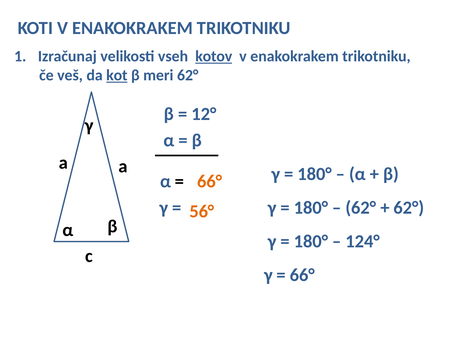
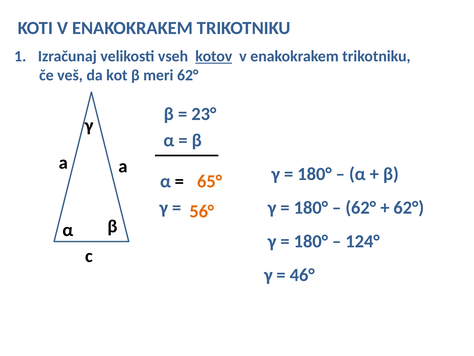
kot underline: present -> none
12°: 12° -> 23°
66° at (210, 181): 66° -> 65°
66° at (302, 275): 66° -> 46°
